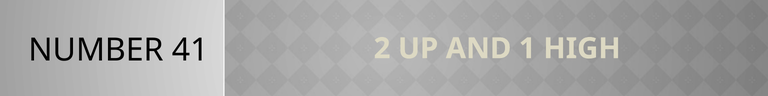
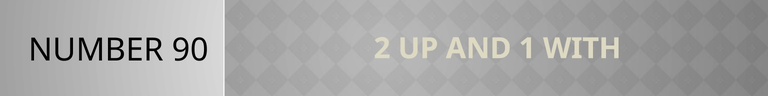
41: 41 -> 90
HIGH: HIGH -> WITH
